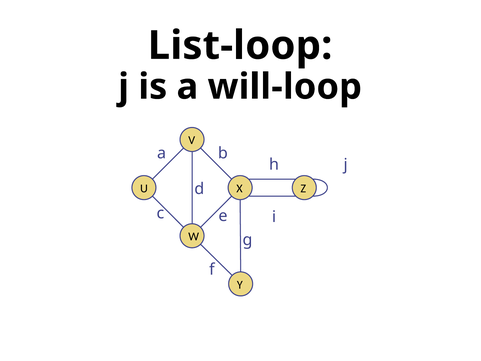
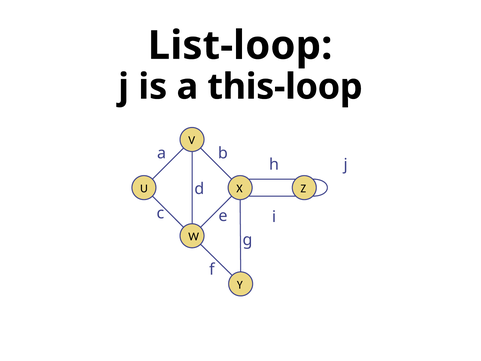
will-loop: will-loop -> this-loop
